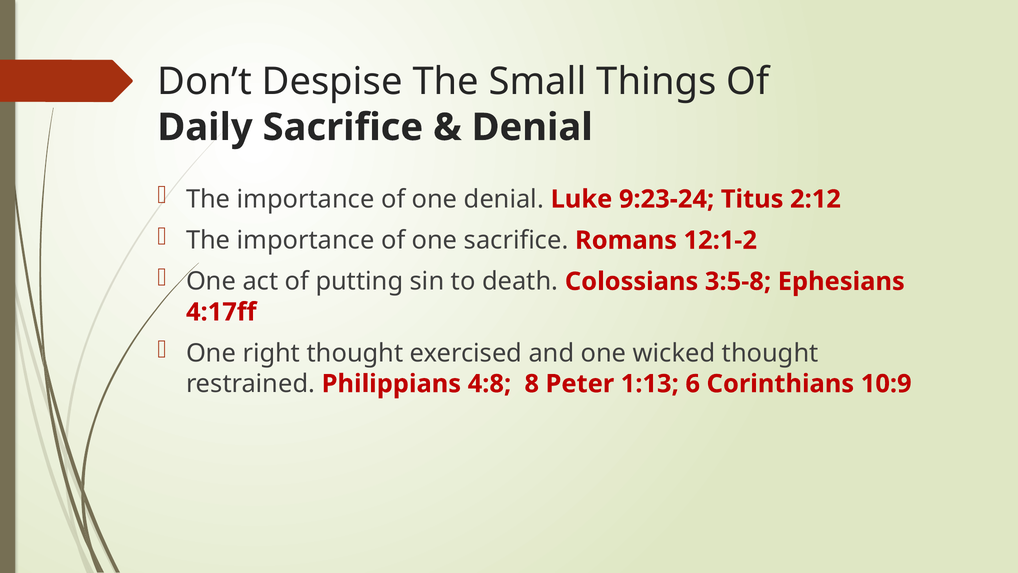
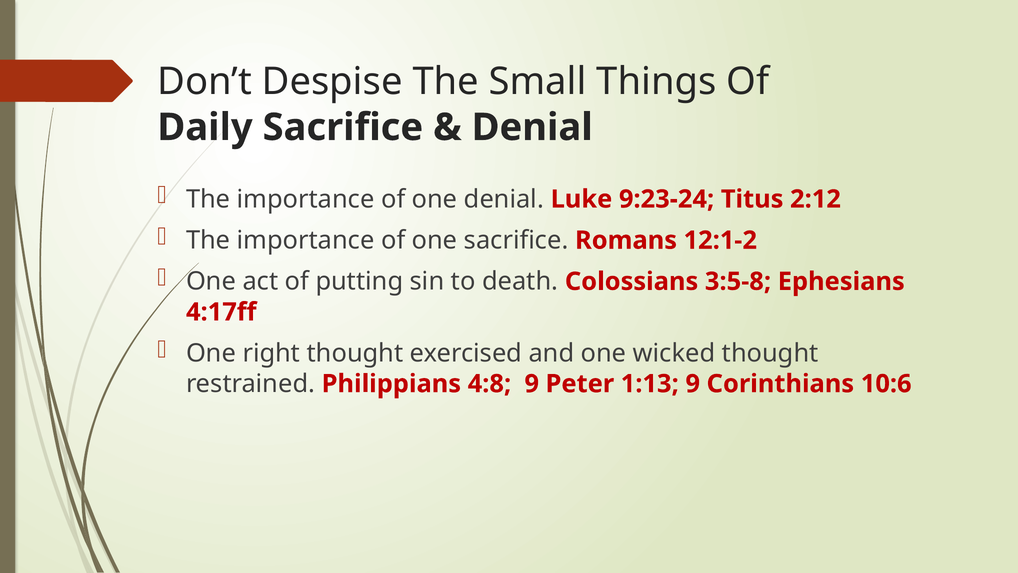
4:8 8: 8 -> 9
1:13 6: 6 -> 9
10:9: 10:9 -> 10:6
